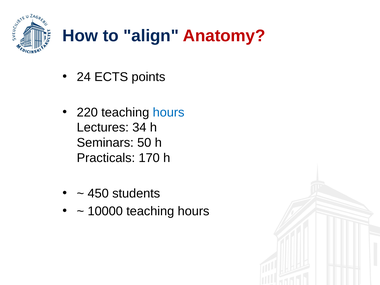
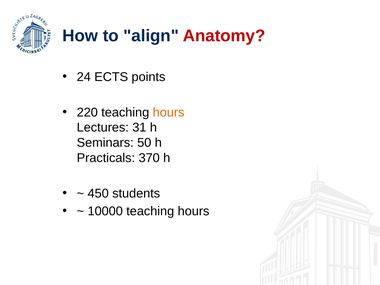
hours at (169, 112) colour: blue -> orange
34: 34 -> 31
170: 170 -> 370
